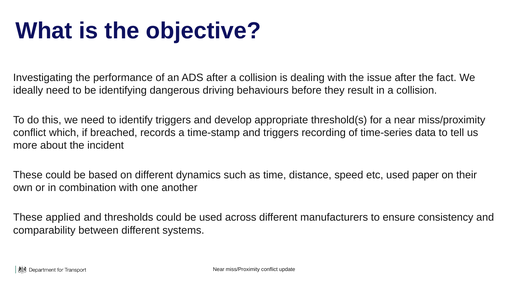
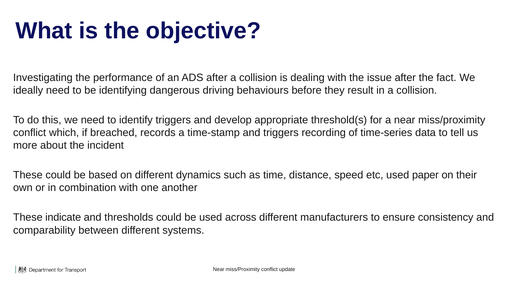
applied: applied -> indicate
